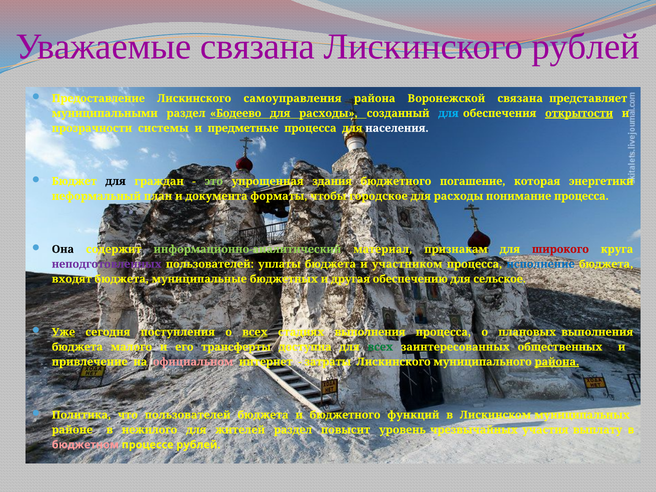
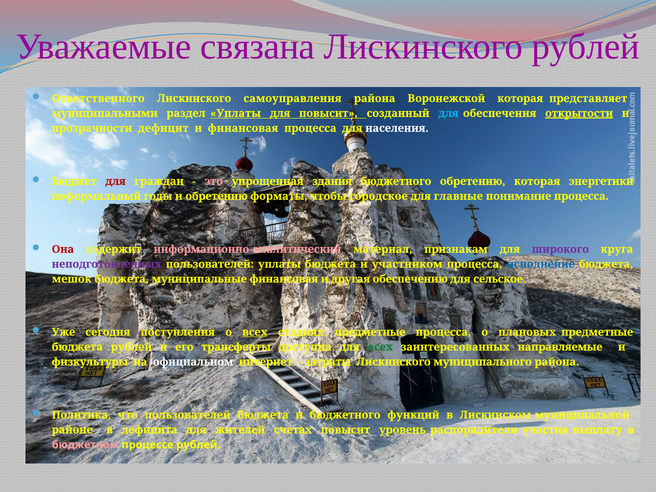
Предоставление: Предоставление -> Ответственного
Воронежской связана: связана -> которая
раздел Бодеево: Бодеево -> Уплаты
расходы at (328, 113): расходы -> повысит
системы: системы -> дефицит
и предметные: предметные -> финансовая
для at (116, 181) colour: black -> red
это colour: light green -> pink
бюджетного погашение: погашение -> обретению
план: план -> годы
и документа: документа -> обретению
расходы at (458, 196): расходы -> главные
Она colour: black -> red
информационно-аналитический colour: light green -> pink
широкого colour: red -> purple
входят: входят -> мешок
муниципальные бюджетных: бюджетных -> финансовая
Уже underline: present -> none
стадиях выполнения: выполнения -> предметные
плановых выполнения: выполнения -> предметные
бюджета малого: малого -> рублей
общественных: общественных -> направляемые
привлечение: привлечение -> физкультуры
официальном colour: pink -> white
района at (557, 362) underline: present -> none
муниципальных: муниципальных -> муниципальной
нежилого: нежилого -> дефицита
жителей раздел: раздел -> счетах
чрезвычайных: чрезвычайных -> распорядители
